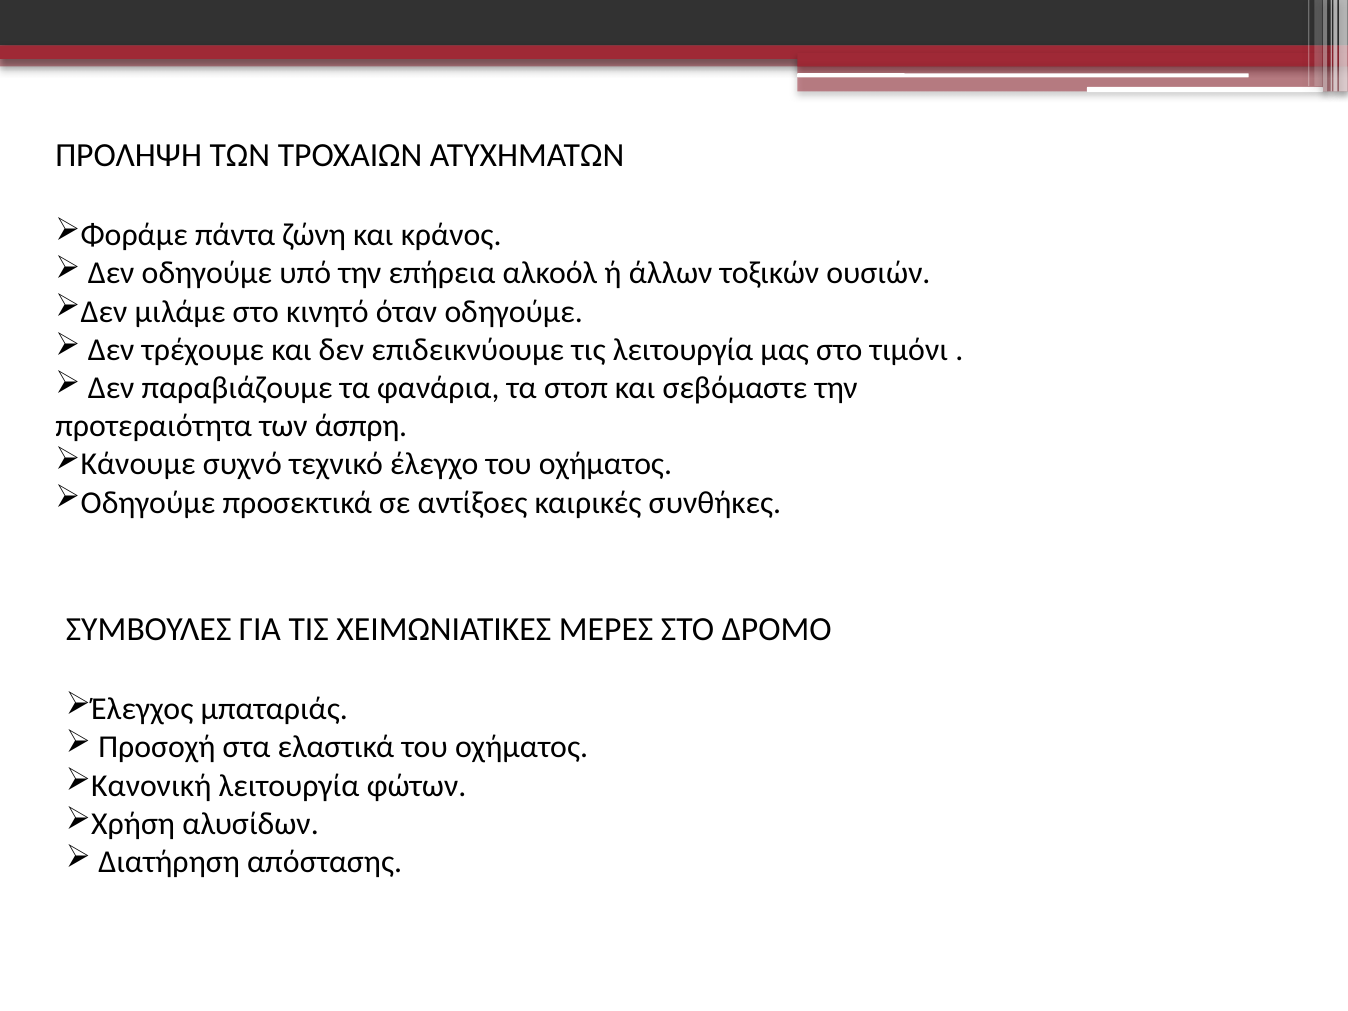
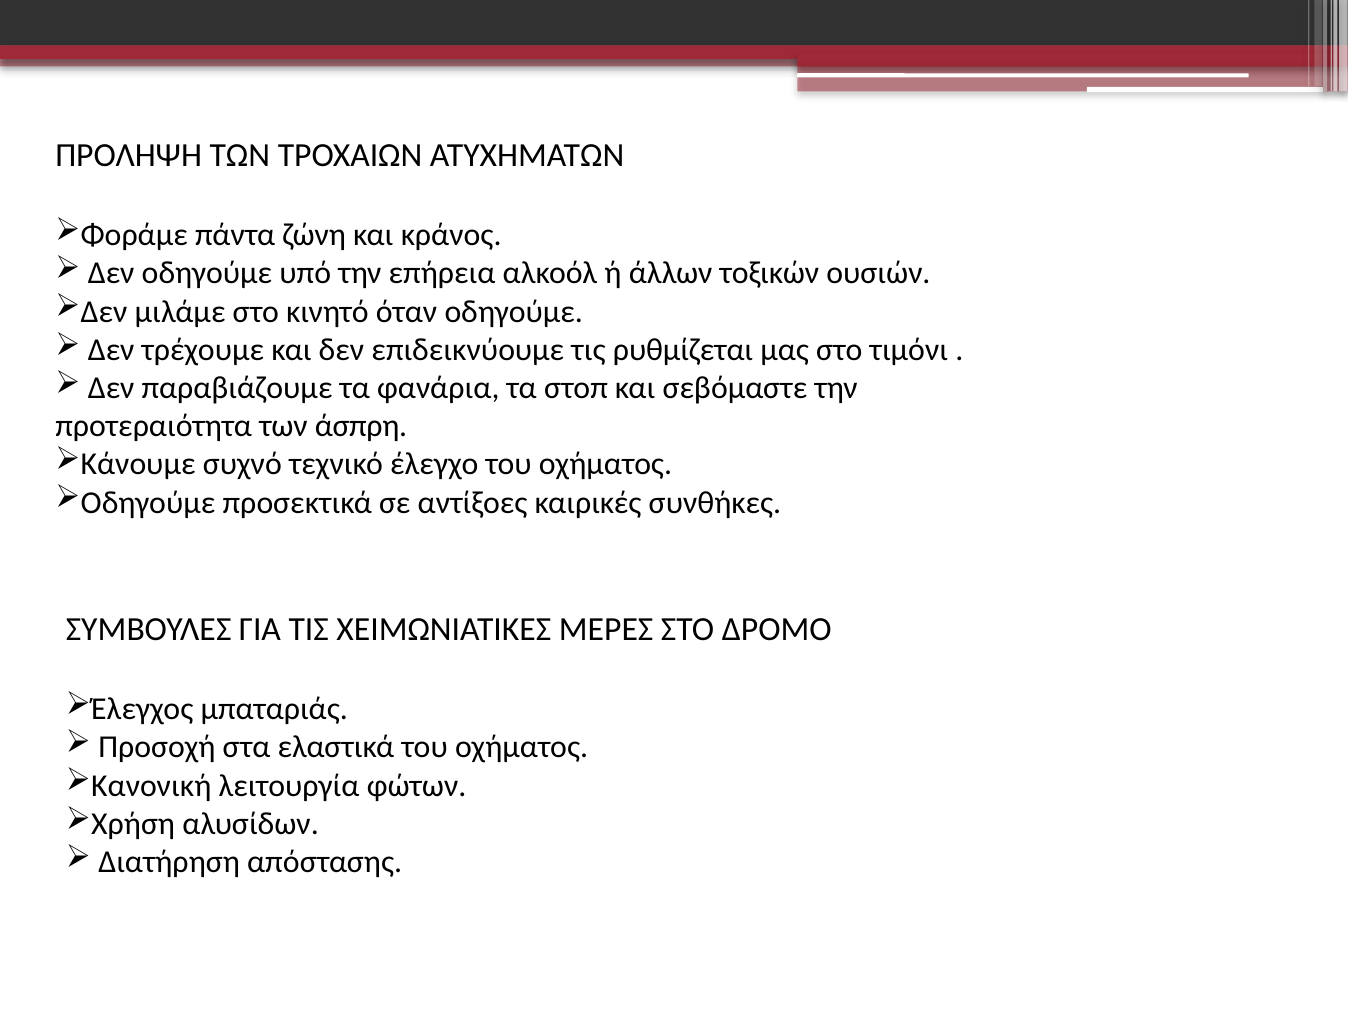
τις λειτουργία: λειτουργία -> ρυθµίζεται
